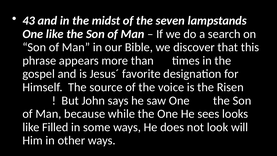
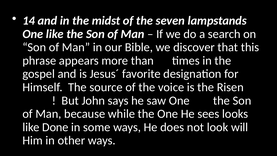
43: 43 -> 14
Filled: Filled -> Done
